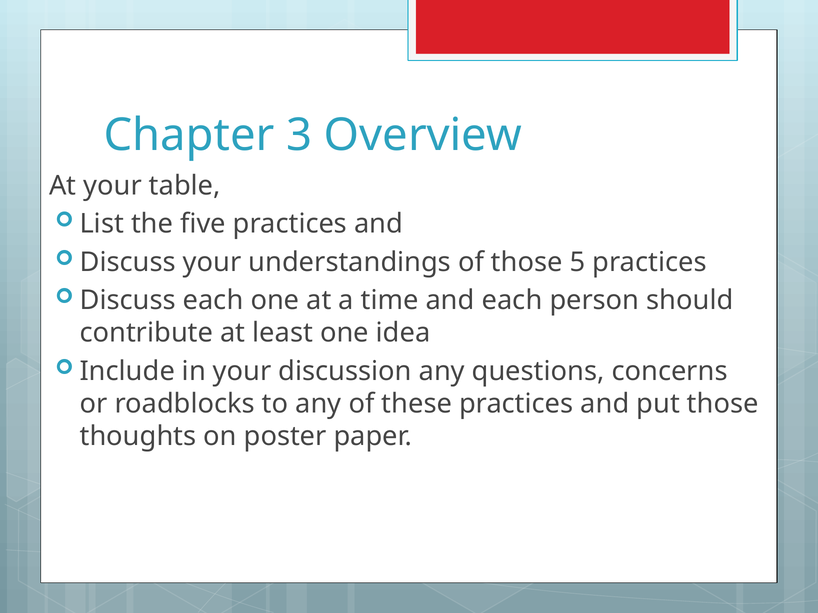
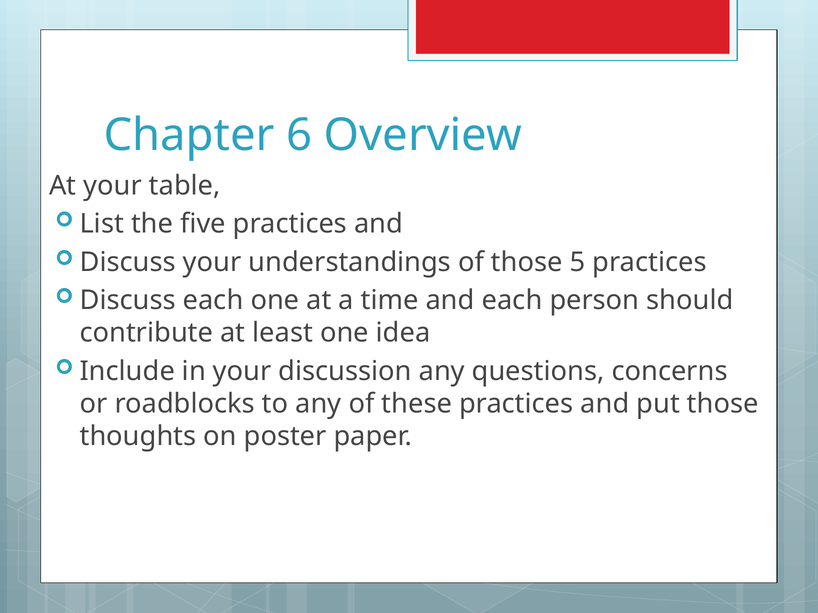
3: 3 -> 6
